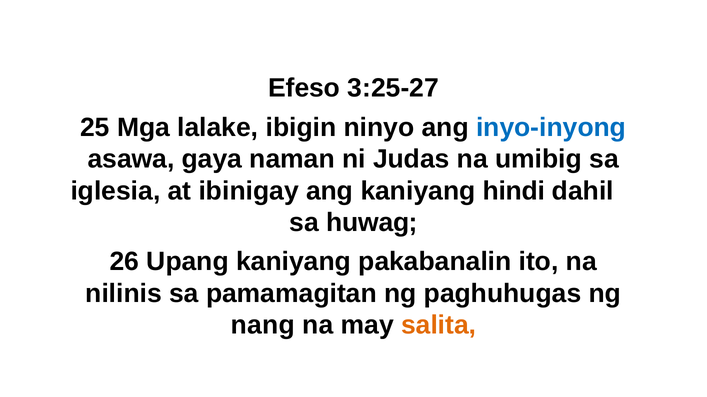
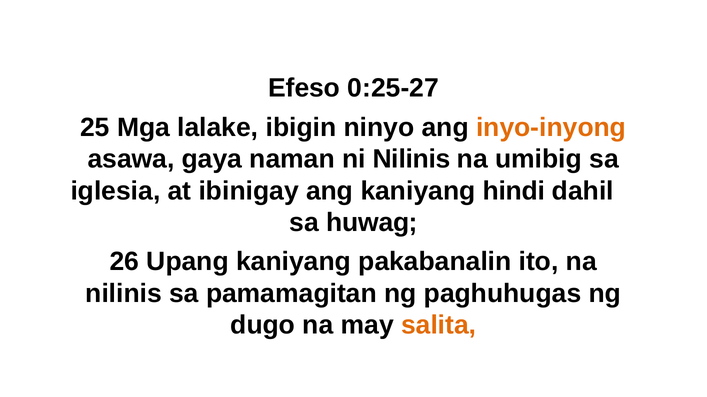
3:25-27: 3:25-27 -> 0:25-27
inyo-inyong colour: blue -> orange
ni Judas: Judas -> Nilinis
nang: nang -> dugo
